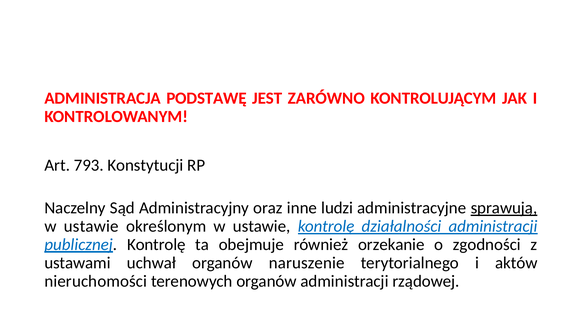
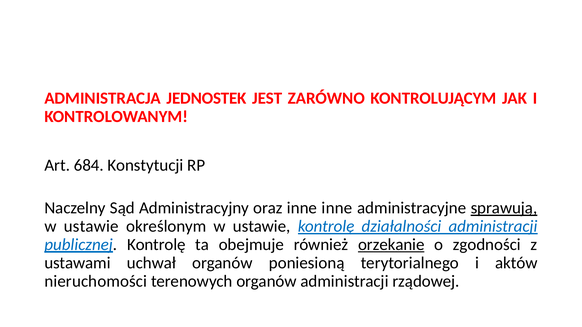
PODSTAWĘ: PODSTAWĘ -> JEDNOSTEK
793: 793 -> 684
inne ludzi: ludzi -> inne
orzekanie underline: none -> present
naruszenie: naruszenie -> poniesioną
